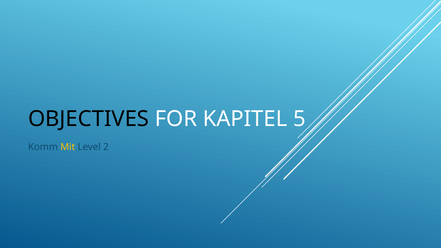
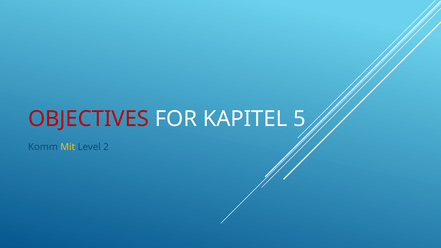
OBJECTIVES colour: black -> red
